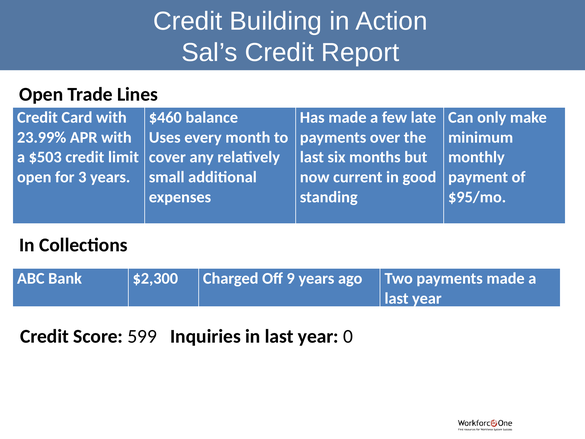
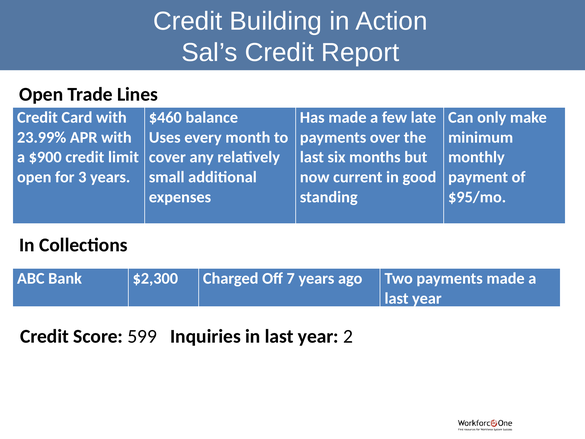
$503: $503 -> $900
9: 9 -> 7
0: 0 -> 2
